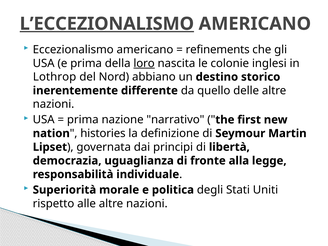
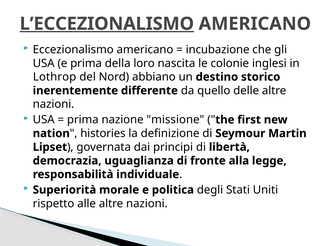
refinements: refinements -> incubazione
loro underline: present -> none
narrativo: narrativo -> missione
